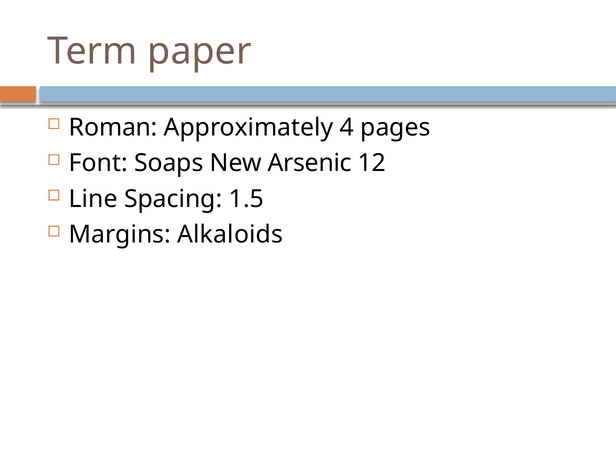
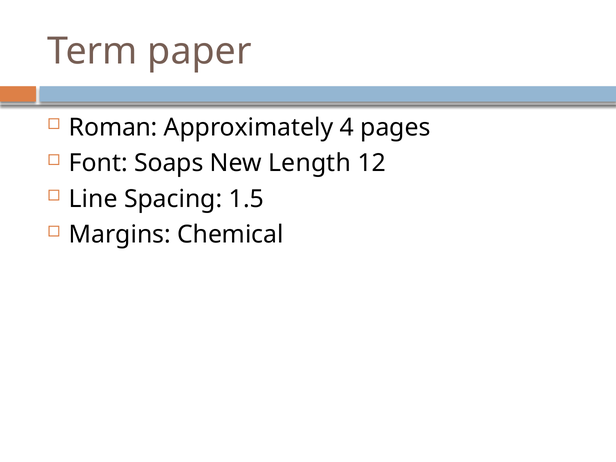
Arsenic: Arsenic -> Length
Alkaloids: Alkaloids -> Chemical
